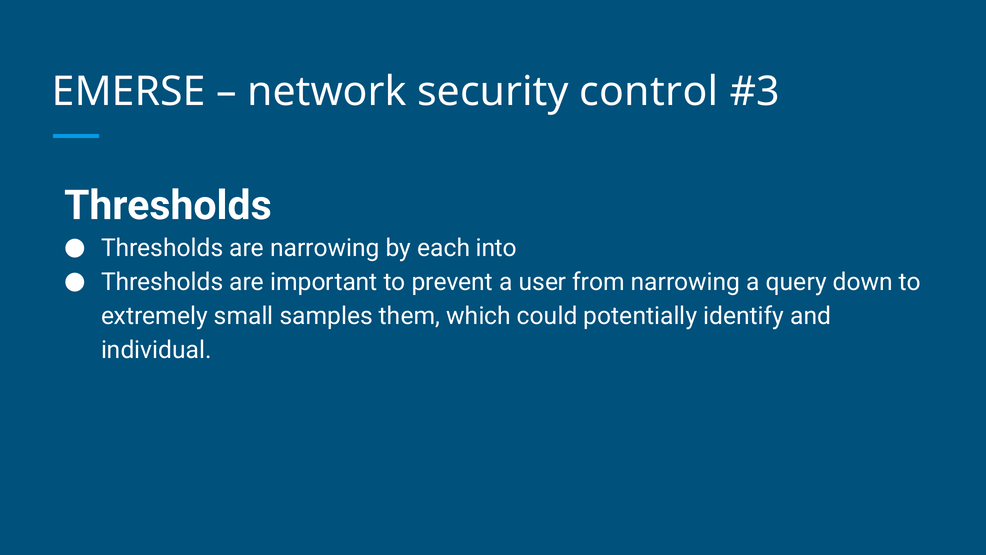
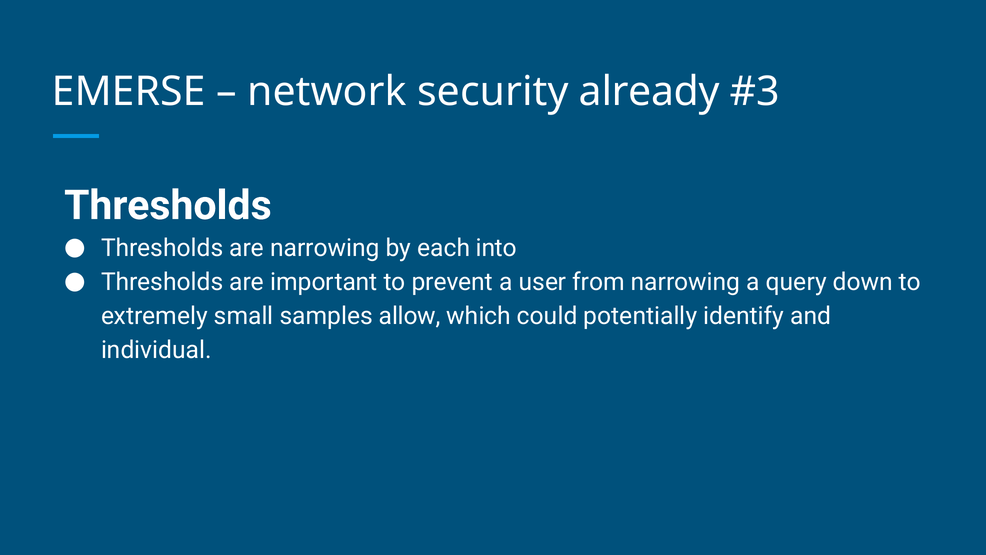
control: control -> already
them: them -> allow
